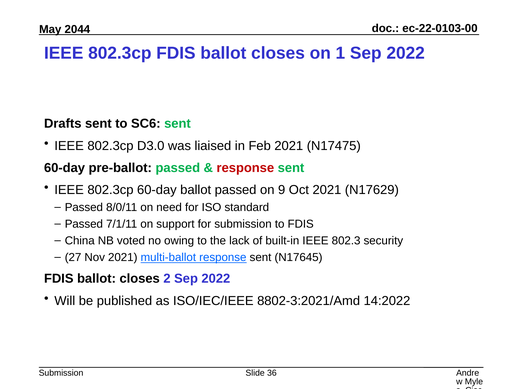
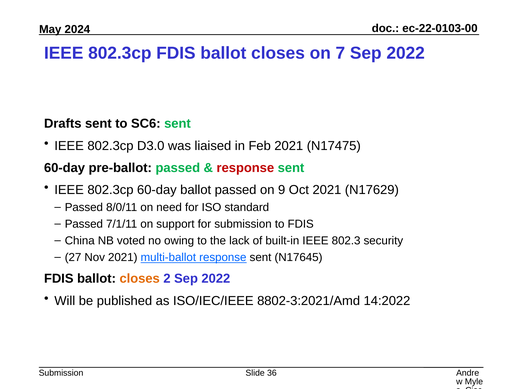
2044: 2044 -> 2024
1: 1 -> 7
closes at (140, 278) colour: black -> orange
